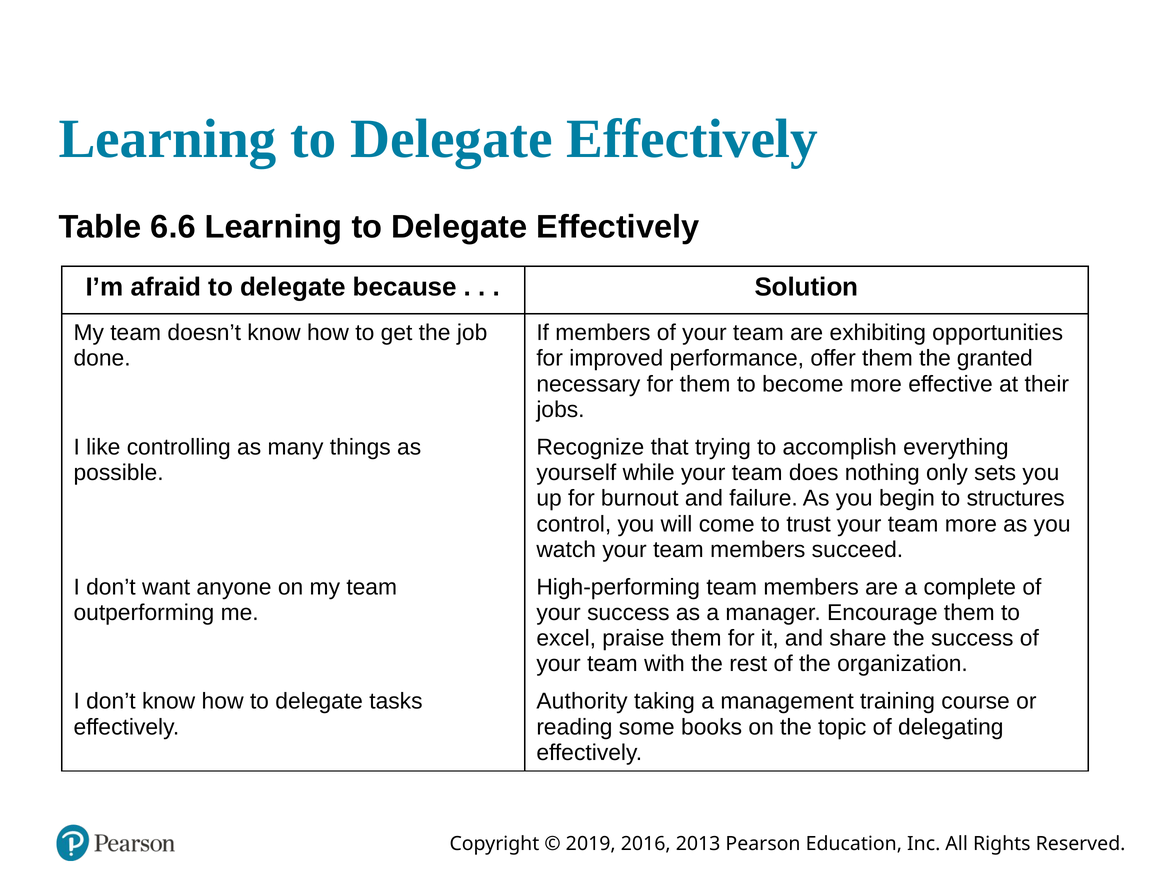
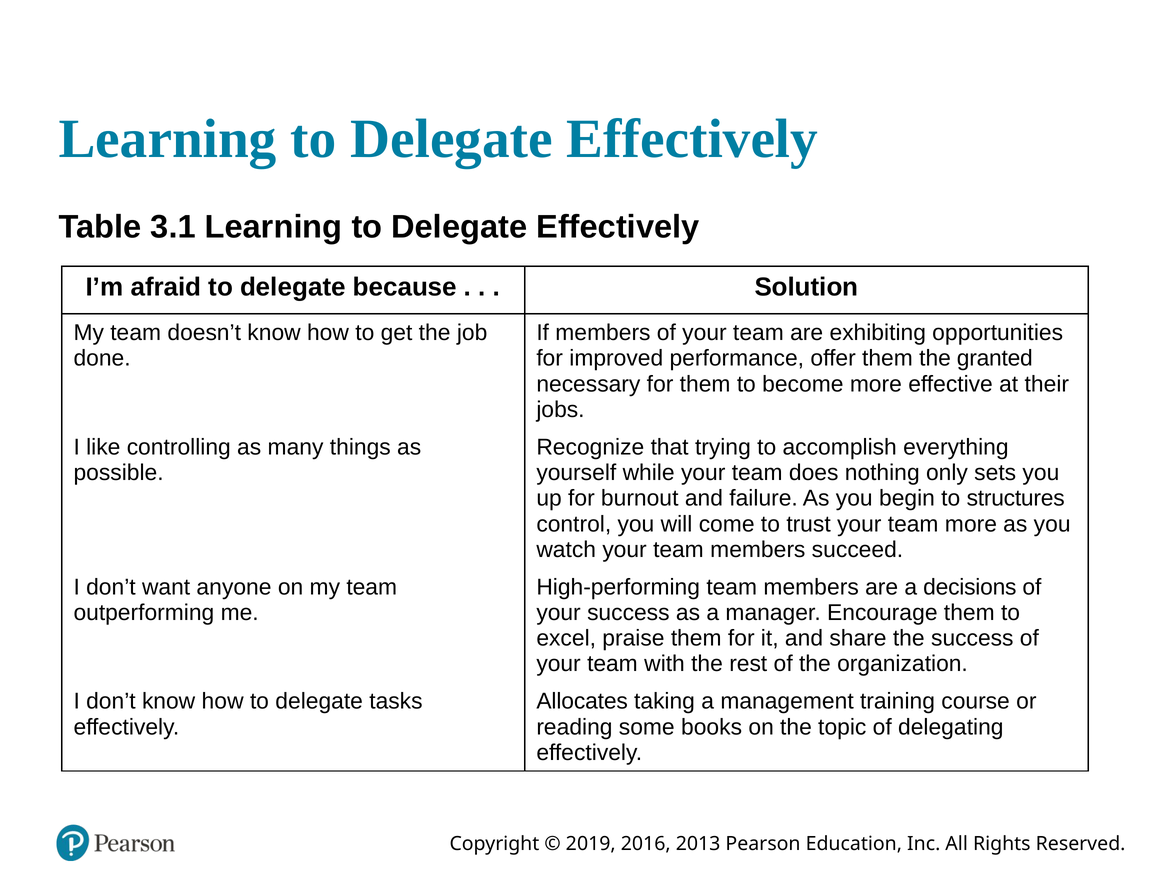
6.6: 6.6 -> 3.1
complete: complete -> decisions
Authority: Authority -> Allocates
